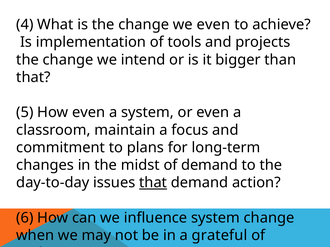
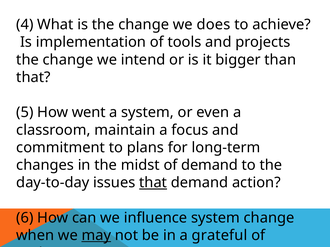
we even: even -> does
How even: even -> went
may underline: none -> present
